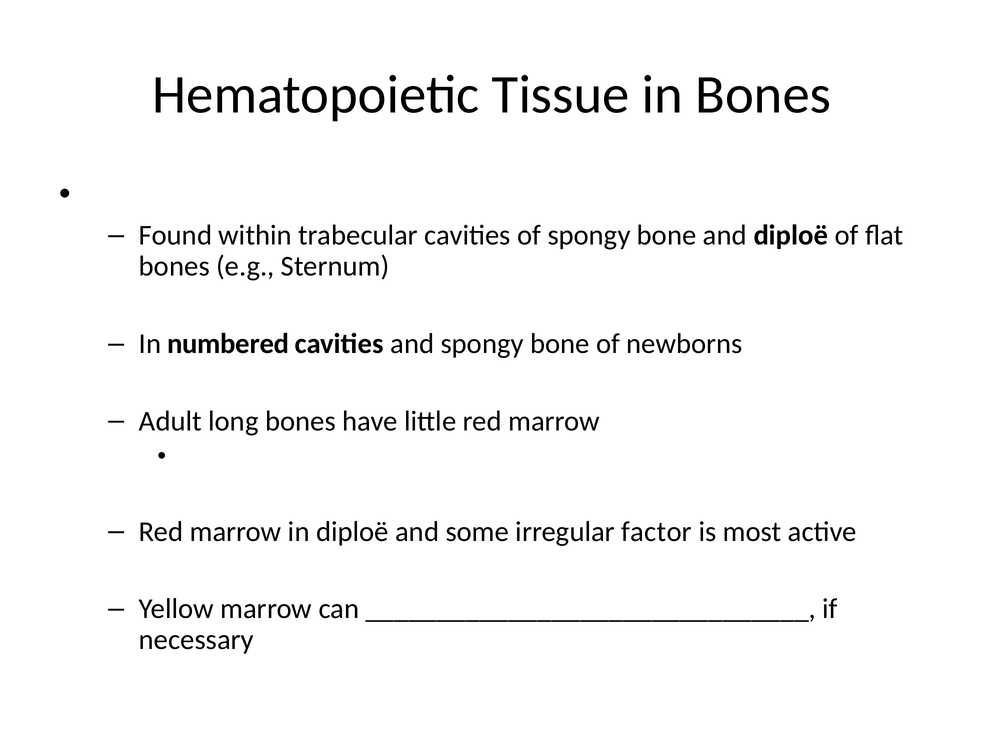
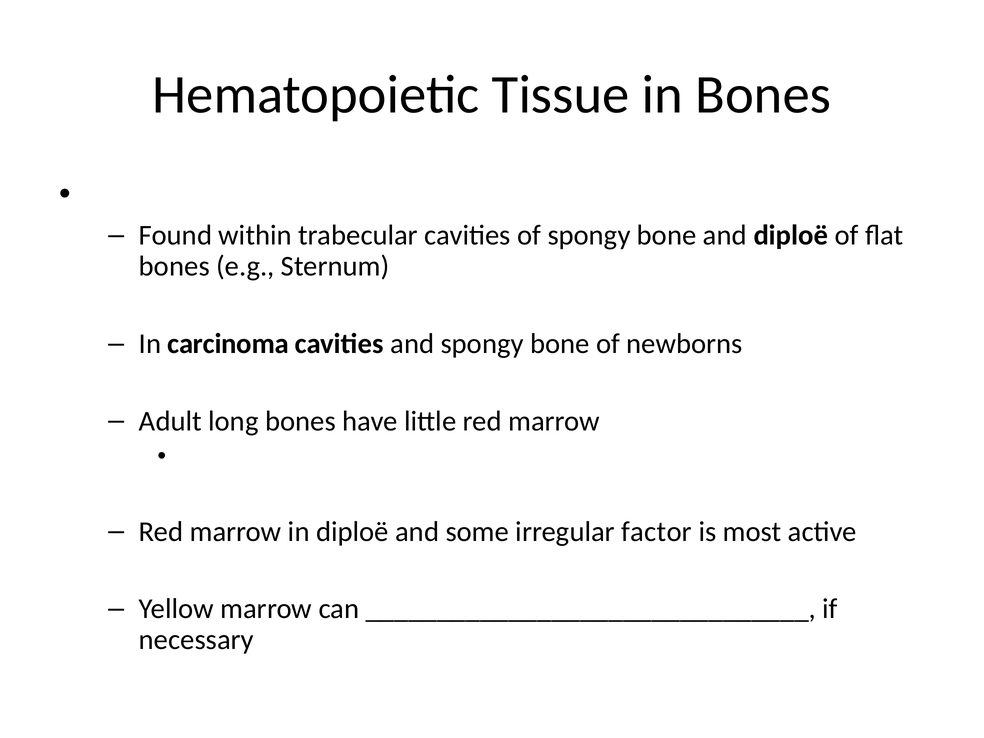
numbered: numbered -> carcinoma
